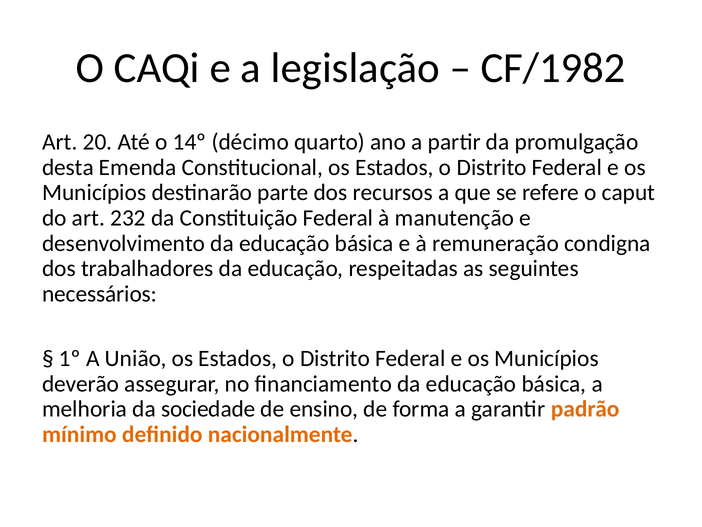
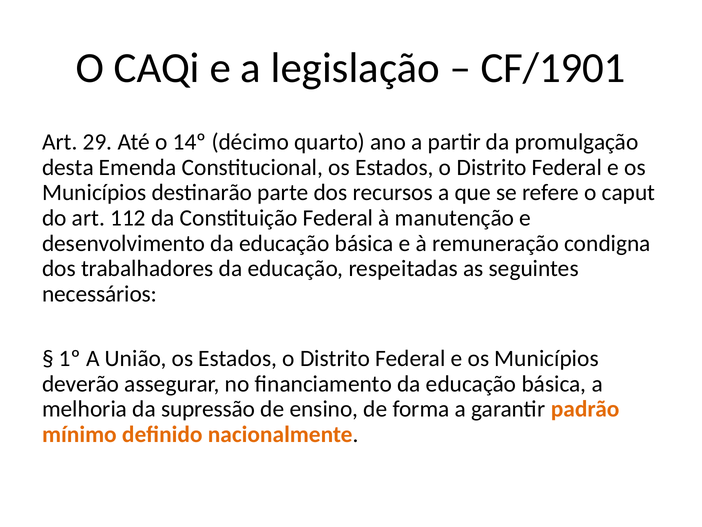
CF/1982: CF/1982 -> CF/1901
20: 20 -> 29
232: 232 -> 112
sociedade: sociedade -> supressão
